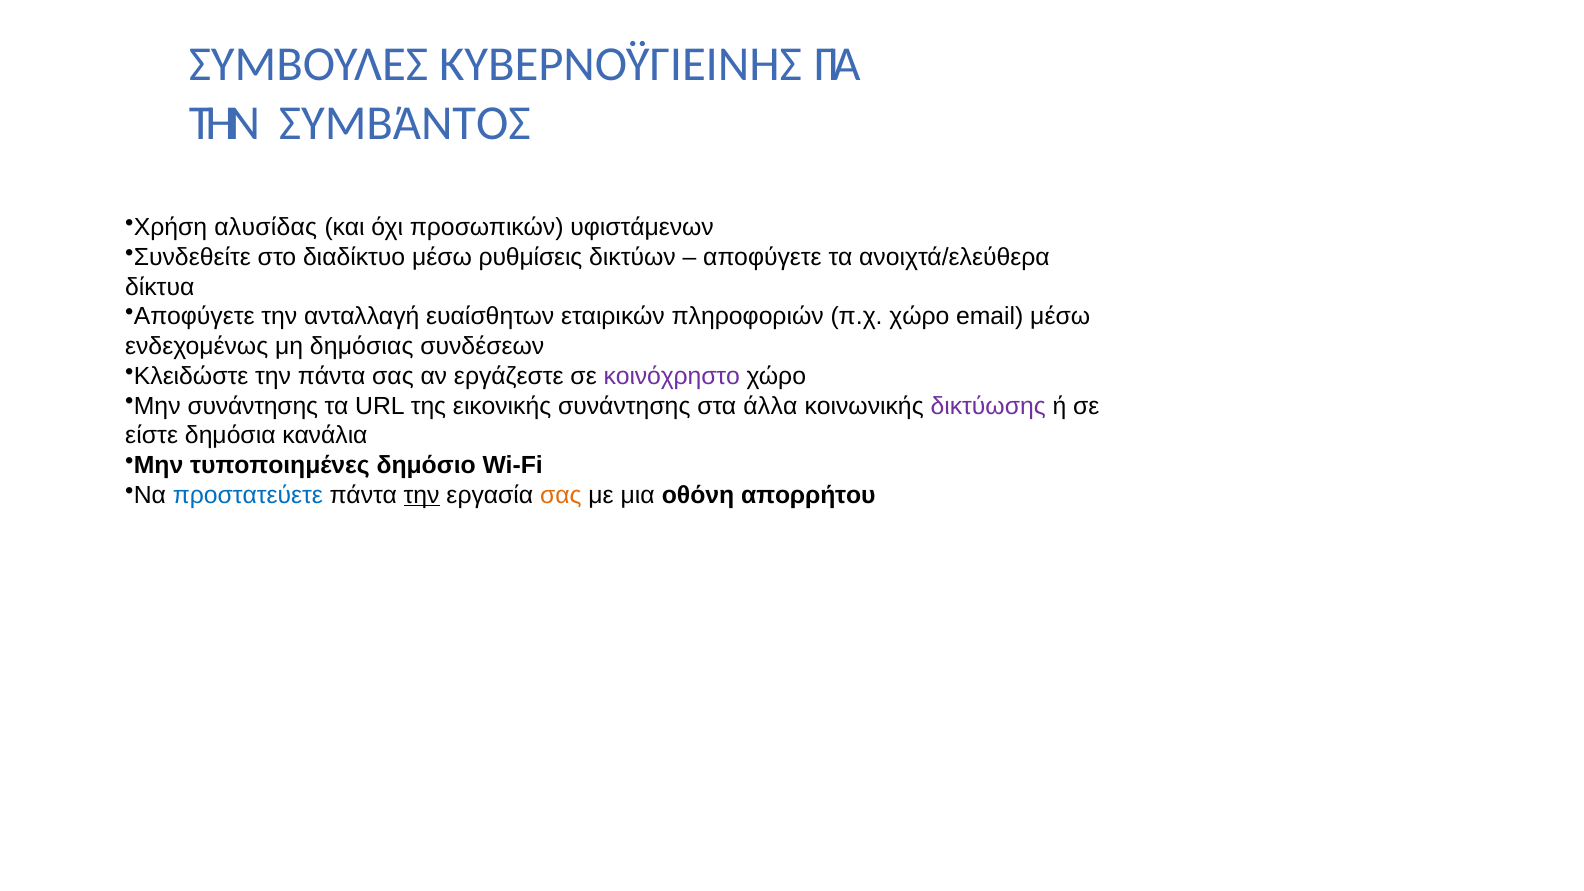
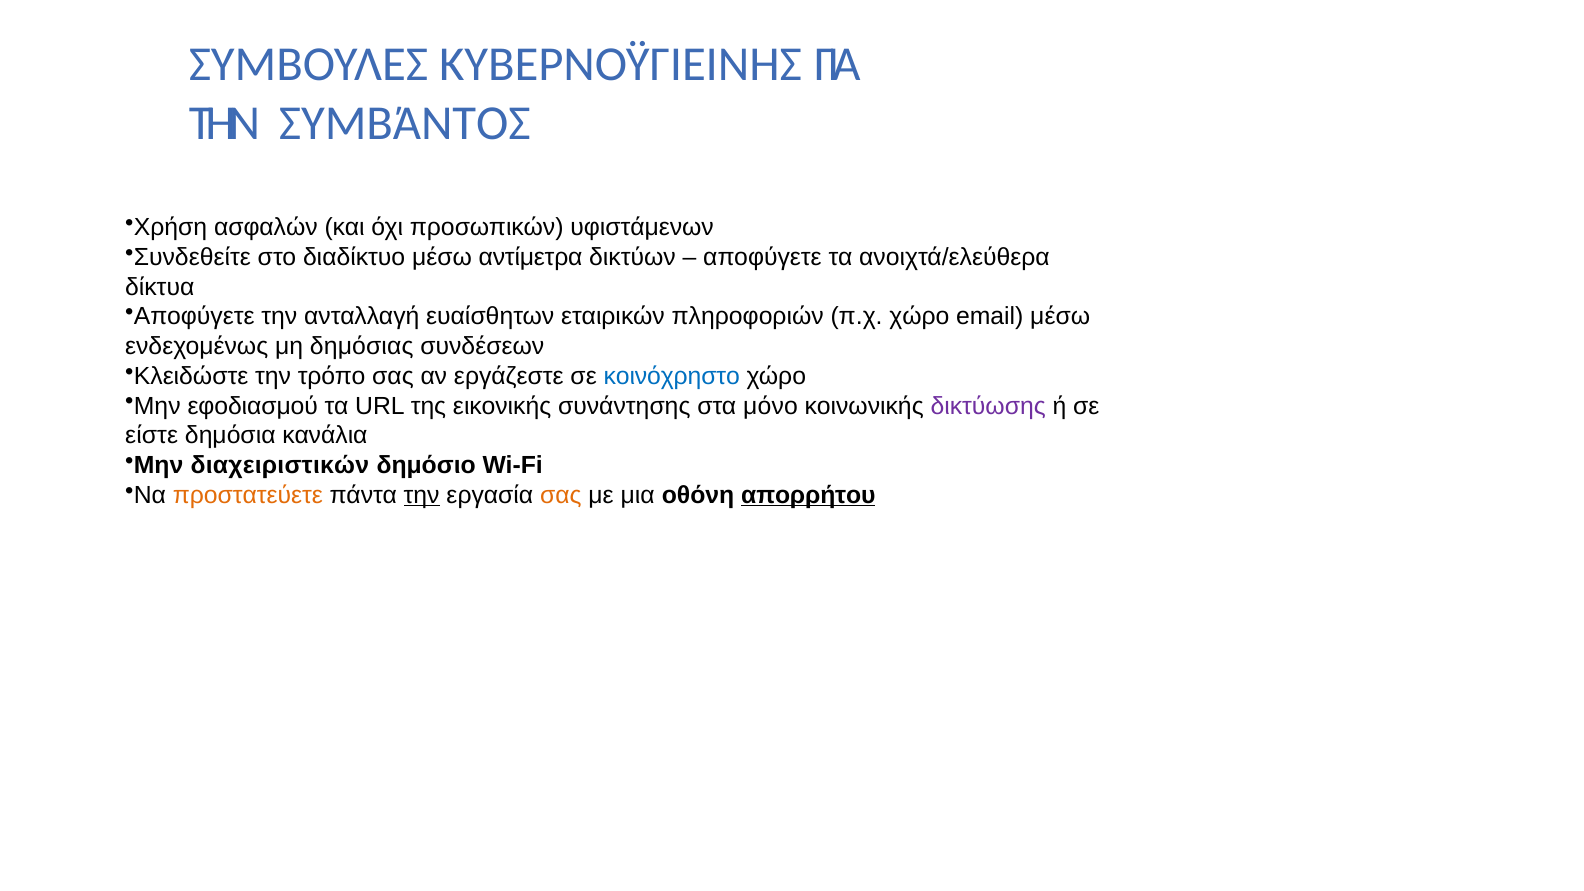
αλυσίδας: αλυσίδας -> ασφαλών
ρυθμίσεις: ρυθμίσεις -> αντίμετρα
την πάντα: πάντα -> τρόπο
κοινόχρηστο colour: purple -> blue
Μην συνάντησης: συνάντησης -> εφοδιασμού
άλλα: άλλα -> μόνο
τυποποιημένες: τυποποιημένες -> διαχειριστικών
προστατεύετε colour: blue -> orange
απορρήτου underline: none -> present
